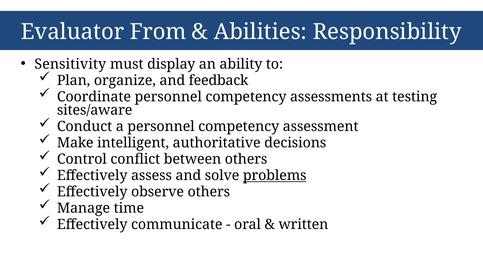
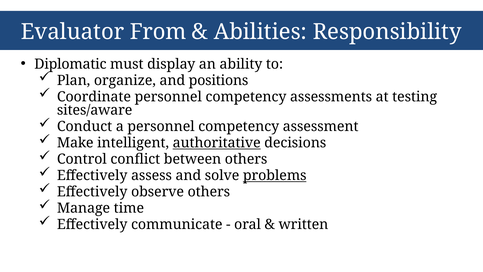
Sensitivity: Sensitivity -> Diplomatic
feedback: feedback -> positions
authoritative underline: none -> present
